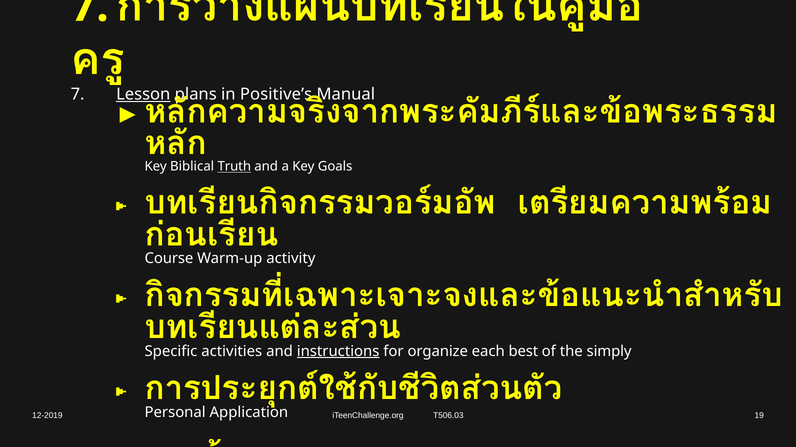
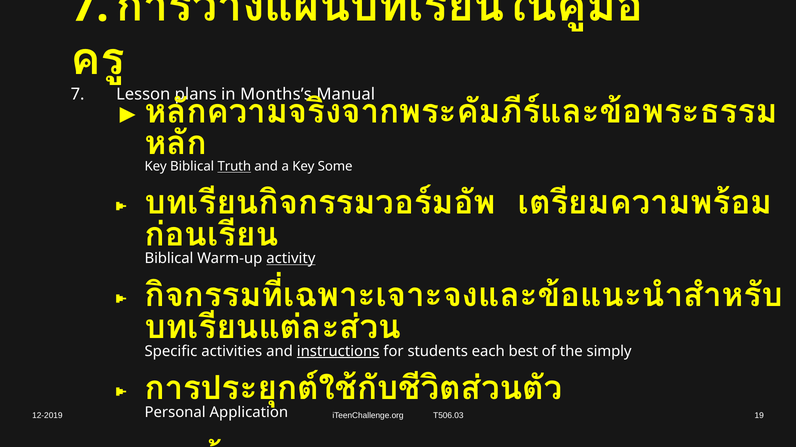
Lesson underline: present -> none
Positive’s: Positive’s -> Months’s
Goals: Goals -> Some
Course at (169, 259): Course -> Biblical
activity underline: none -> present
organize: organize -> students
